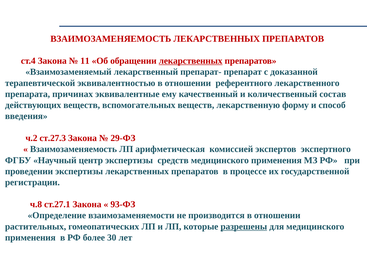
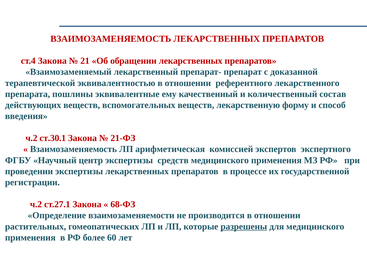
11: 11 -> 21
лекарственных at (191, 61) underline: present -> none
причинах: причинах -> пошлины
ст.27.3: ст.27.3 -> ст.30.1
29-ФЗ: 29-ФЗ -> 21-ФЗ
ч.8 at (36, 204): ч.8 -> ч.2
93-ФЗ: 93-ФЗ -> 68-ФЗ
30: 30 -> 60
